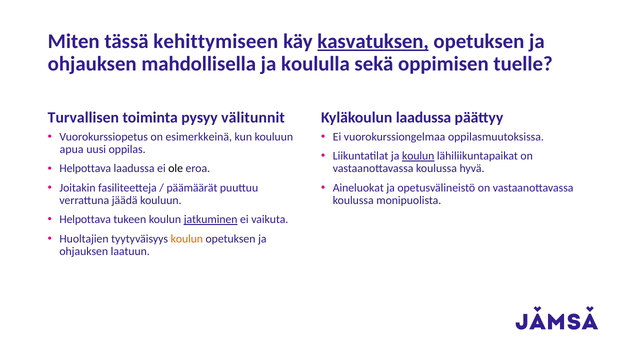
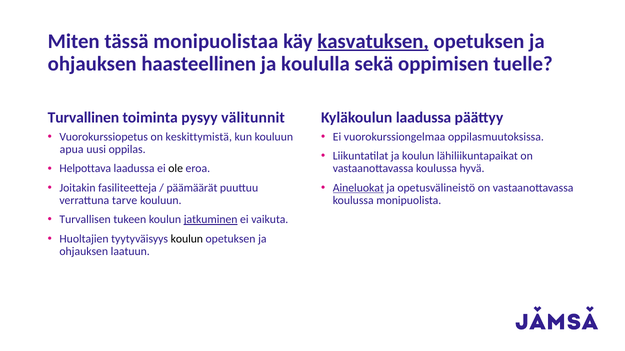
kehittymiseen: kehittymiseen -> monipuolistaa
mahdollisella: mahdollisella -> haasteellinen
Turvallisen: Turvallisen -> Turvallinen
esimerkkeinä: esimerkkeinä -> keskittymistä
koulun at (418, 156) underline: present -> none
Aineluokat underline: none -> present
jäädä: jäädä -> tarve
Helpottava at (85, 220): Helpottava -> Turvallisen
koulun at (187, 239) colour: orange -> black
